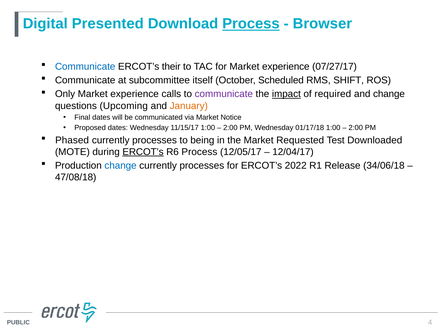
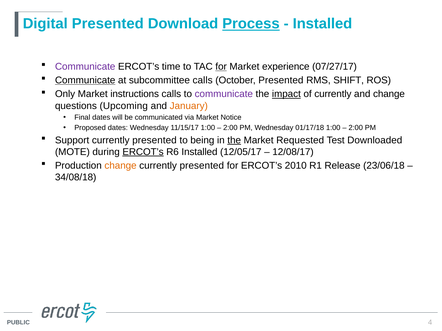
Browser at (322, 24): Browser -> Installed
Communicate at (85, 67) colour: blue -> purple
their: their -> time
for at (221, 67) underline: none -> present
Communicate at (85, 80) underline: none -> present
subcommittee itself: itself -> calls
October Scheduled: Scheduled -> Presented
experience at (135, 94): experience -> instructions
of required: required -> currently
Phased: Phased -> Support
processes at (155, 140): processes -> presented
the at (234, 140) underline: none -> present
R6 Process: Process -> Installed
12/04/17: 12/04/17 -> 12/08/17
change at (121, 166) colour: blue -> orange
processes at (202, 166): processes -> presented
2022: 2022 -> 2010
34/06/18: 34/06/18 -> 23/06/18
47/08/18: 47/08/18 -> 34/08/18
